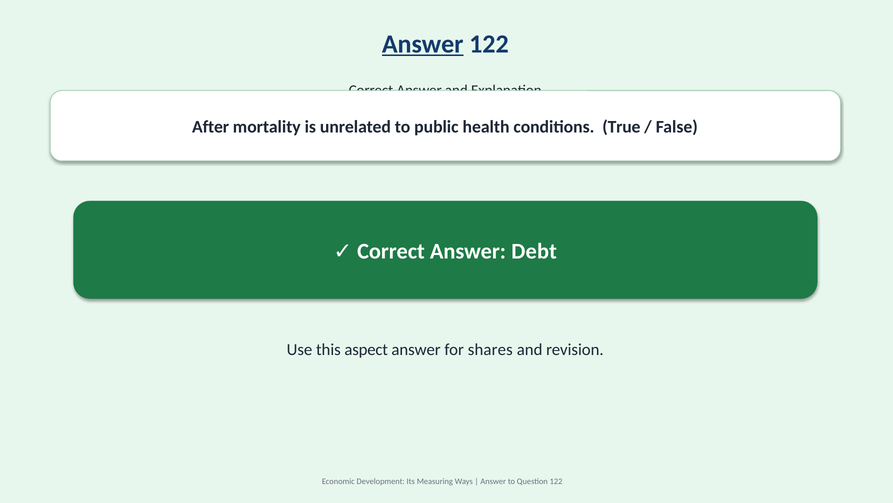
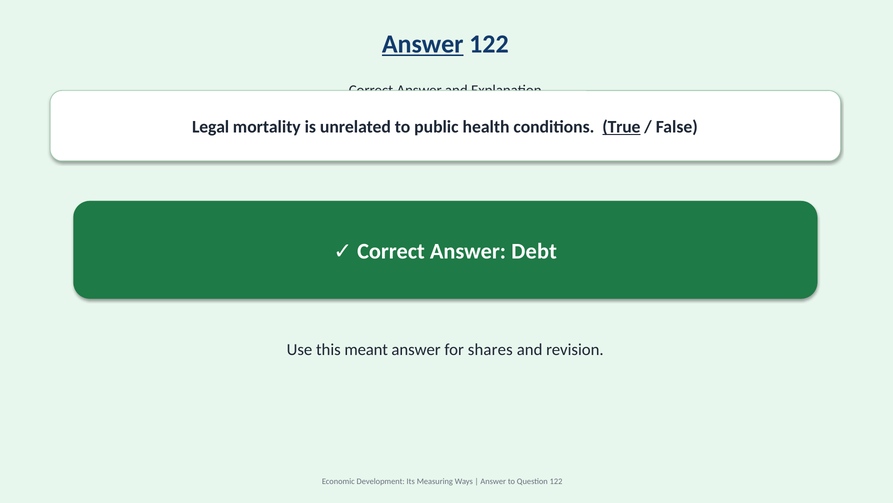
After: After -> Legal
True underline: none -> present
aspect: aspect -> meant
